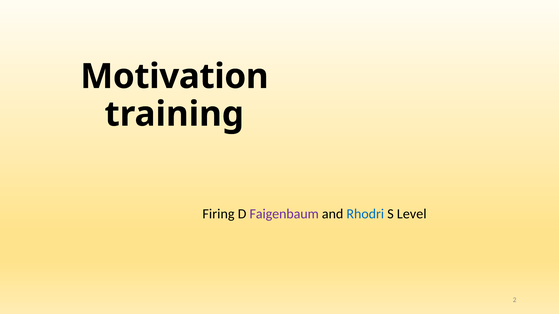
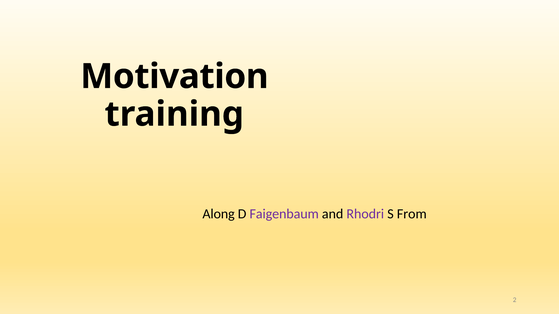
Firing: Firing -> Along
Rhodri colour: blue -> purple
Level: Level -> From
